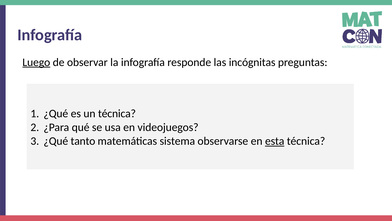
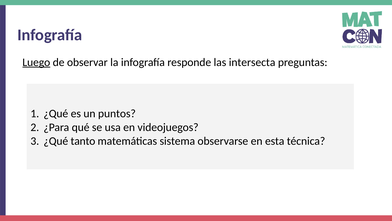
incógnitas: incógnitas -> intersecta
un técnica: técnica -> puntos
esta underline: present -> none
